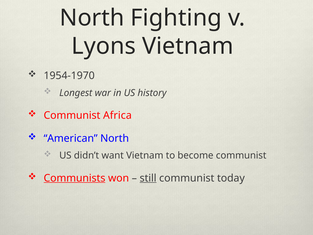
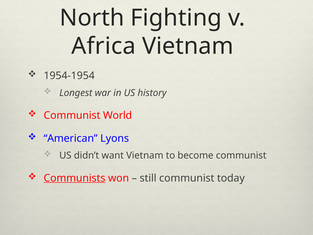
Lyons: Lyons -> Africa
1954-1970: 1954-1970 -> 1954-1954
Africa: Africa -> World
American North: North -> Lyons
still underline: present -> none
